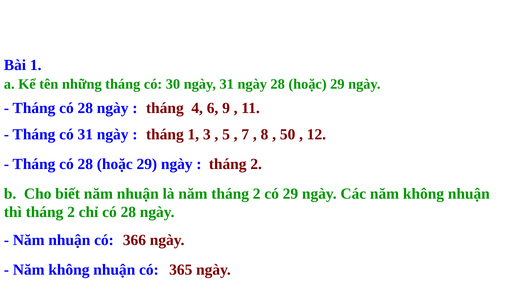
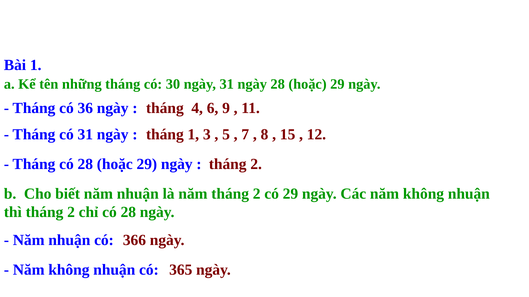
28 at (85, 108): 28 -> 36
50: 50 -> 15
